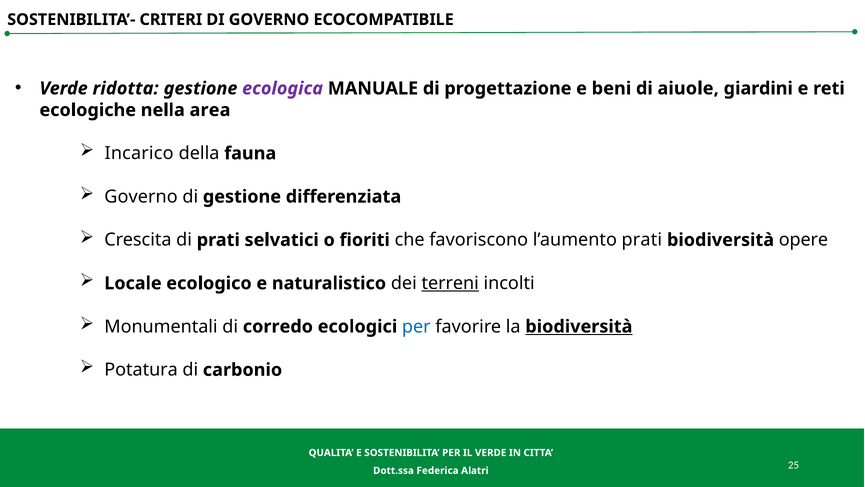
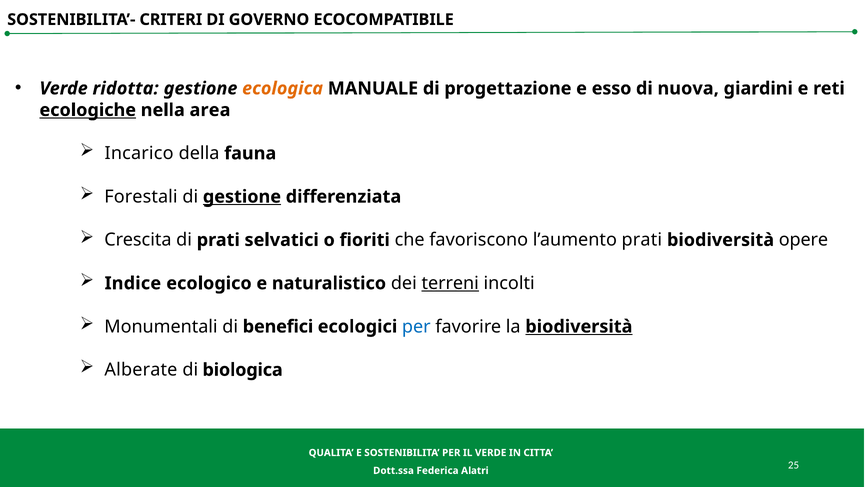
ecologica colour: purple -> orange
beni: beni -> esso
aiuole: aiuole -> nuova
ecologiche underline: none -> present
Governo at (141, 197): Governo -> Forestali
gestione at (242, 197) underline: none -> present
Locale: Locale -> Indice
corredo: corredo -> benefici
Potatura: Potatura -> Alberate
carbonio: carbonio -> biologica
